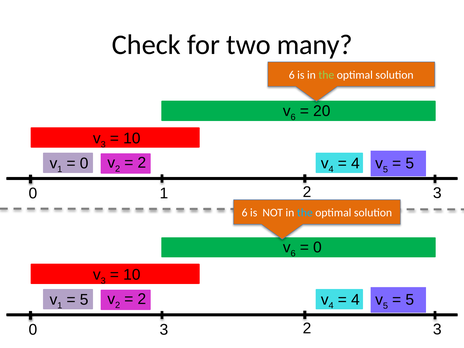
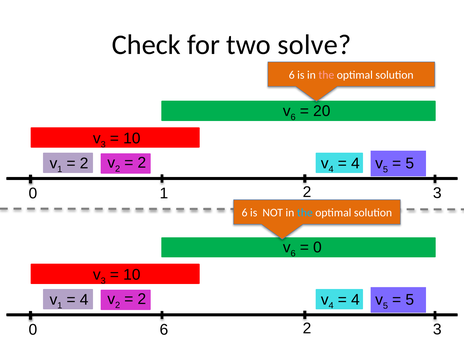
many: many -> solve
the at (326, 75) colour: light green -> pink
0 at (84, 163): 0 -> 2
5 at (84, 300): 5 -> 4
0 3: 3 -> 6
